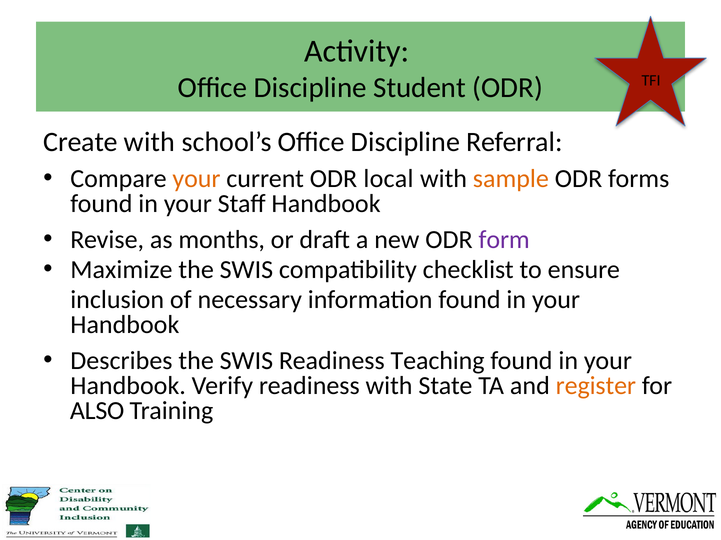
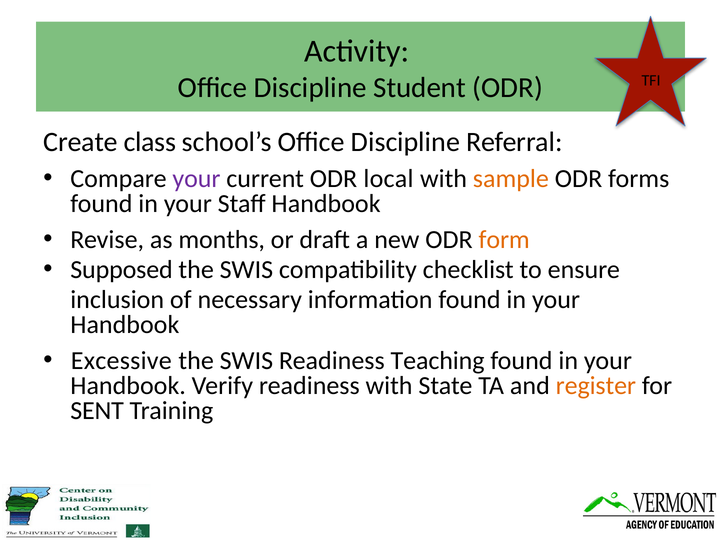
Create with: with -> class
your at (196, 179) colour: orange -> purple
form colour: purple -> orange
Maximize: Maximize -> Supposed
Describes: Describes -> Excessive
ALSO: ALSO -> SENT
